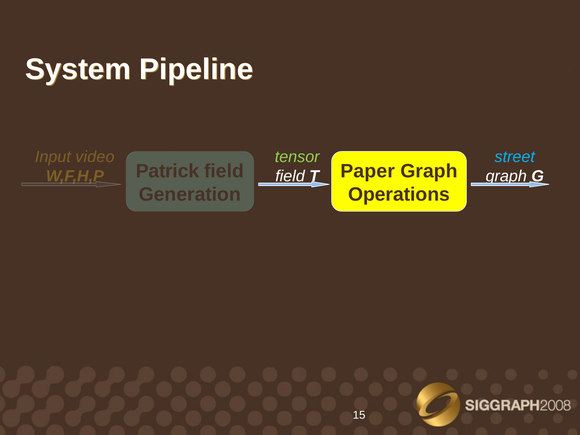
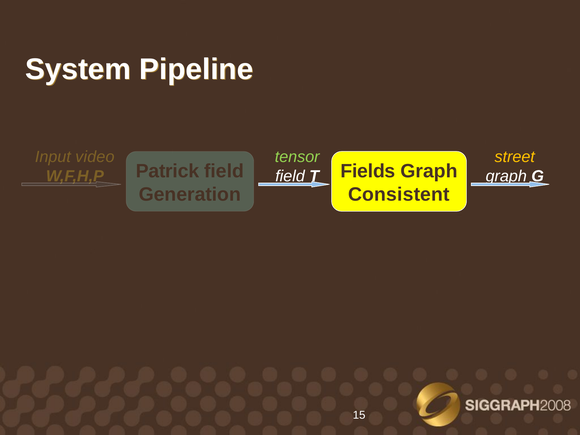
street colour: light blue -> yellow
Paper: Paper -> Fields
Operations: Operations -> Consistent
